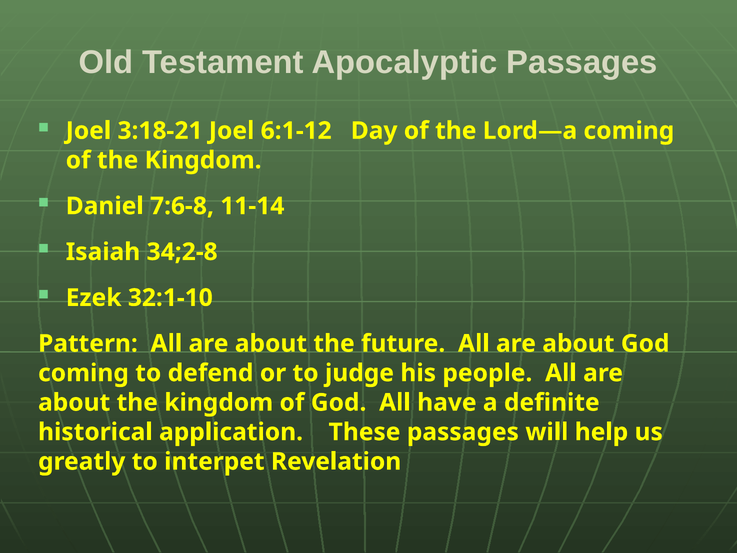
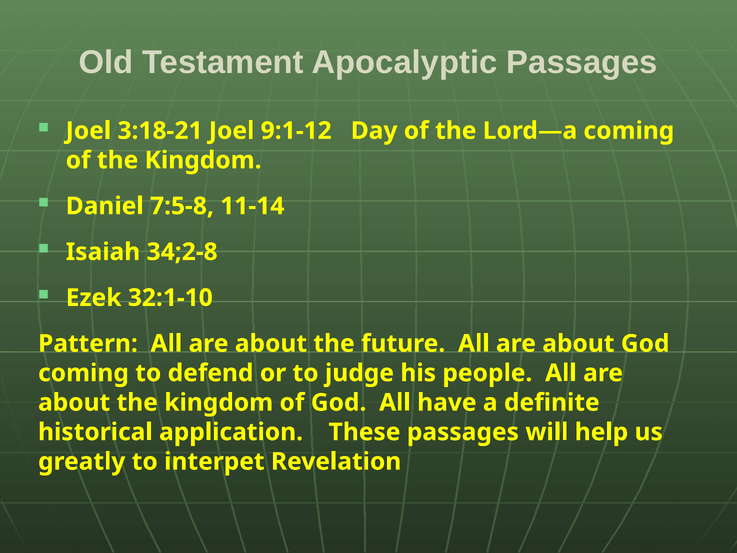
6:1-12: 6:1-12 -> 9:1-12
7:6-8: 7:6-8 -> 7:5-8
